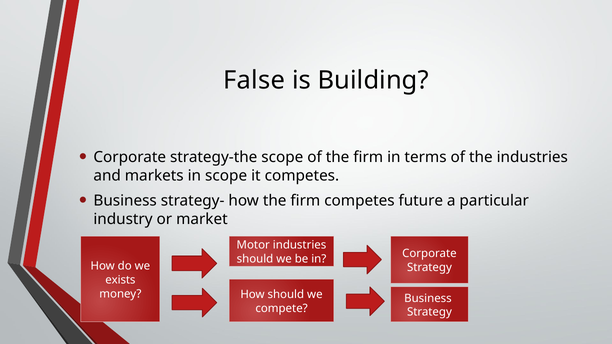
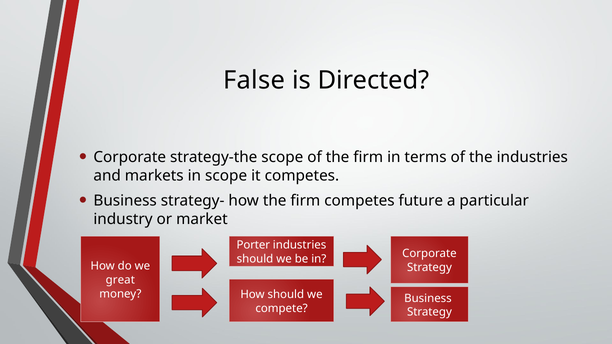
Building: Building -> Directed
Motor: Motor -> Porter
exists: exists -> great
